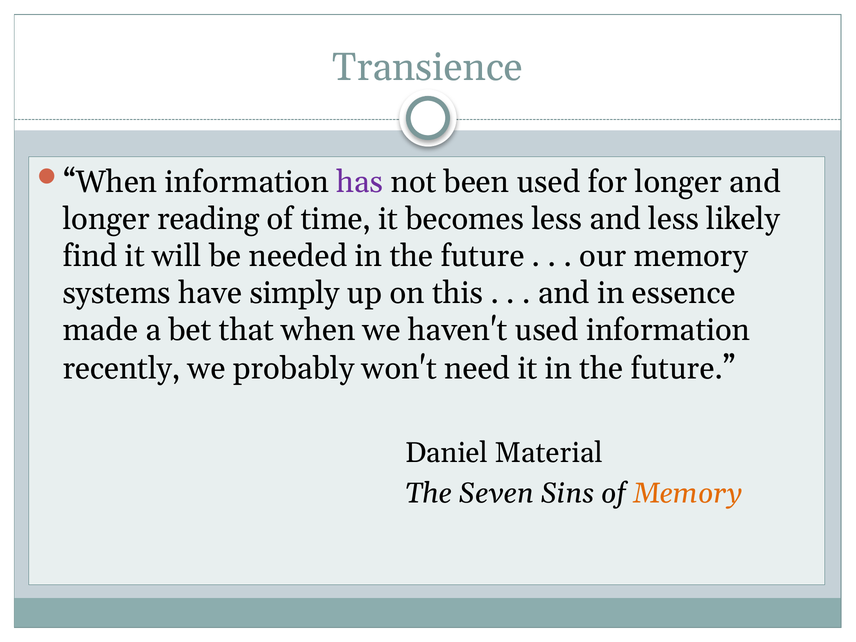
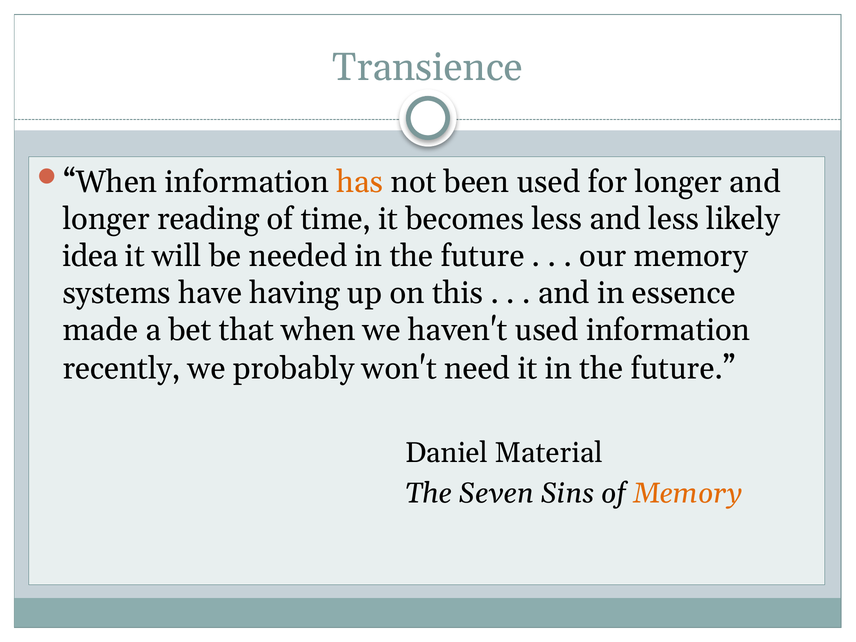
has colour: purple -> orange
find: find -> idea
simply: simply -> having
